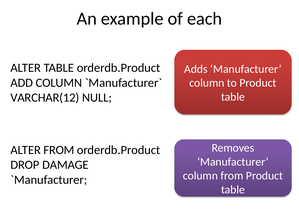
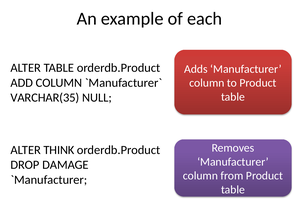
VARCHAR(12: VARCHAR(12 -> VARCHAR(35
ALTER FROM: FROM -> THINK
